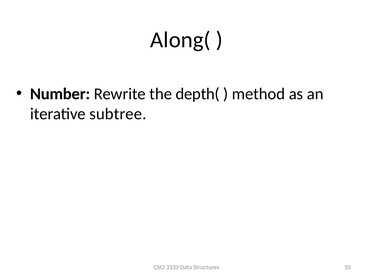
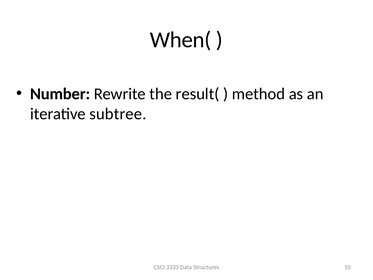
Along(: Along( -> When(
depth(: depth( -> result(
